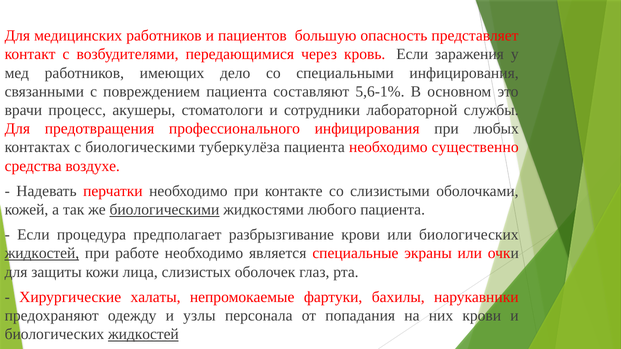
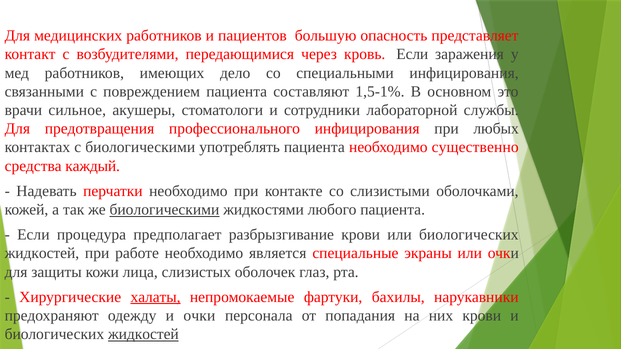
5,6-1%: 5,6-1% -> 1,5-1%
процесс: процесс -> сильное
туберкулёза: туберкулёза -> употреблять
воздухе: воздухе -> каждый
жидкостей at (42, 254) underline: present -> none
халаты underline: none -> present
и узлы: узлы -> очки
